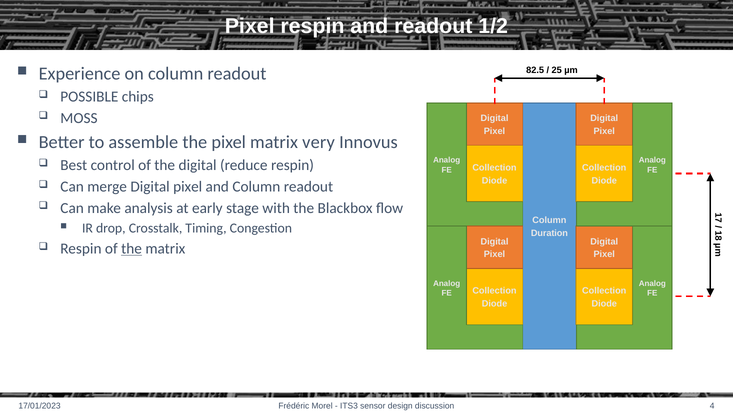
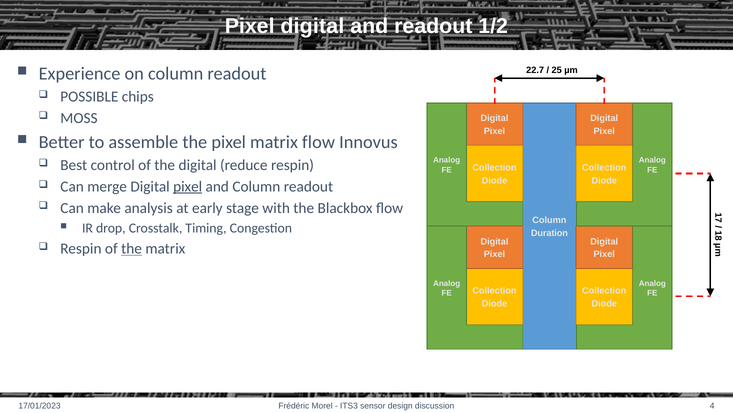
respin at (312, 26): respin -> digital
82.5: 82.5 -> 22.7
matrix very: very -> flow
pixel at (188, 186) underline: none -> present
